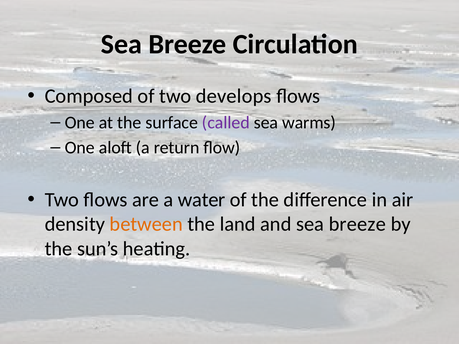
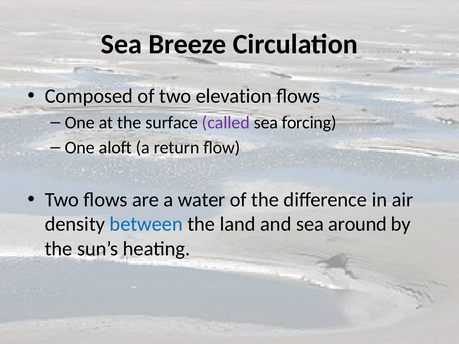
develops: develops -> elevation
warms: warms -> forcing
between colour: orange -> blue
and sea breeze: breeze -> around
